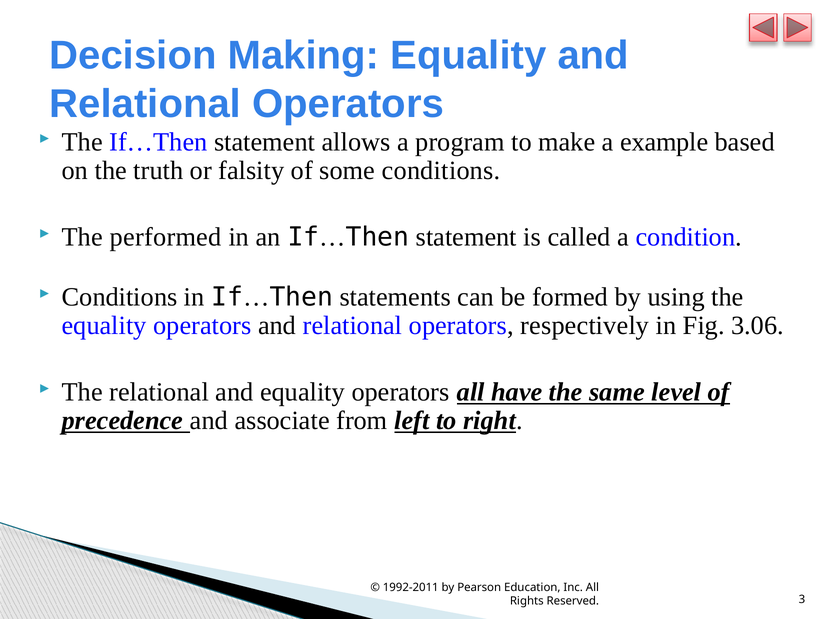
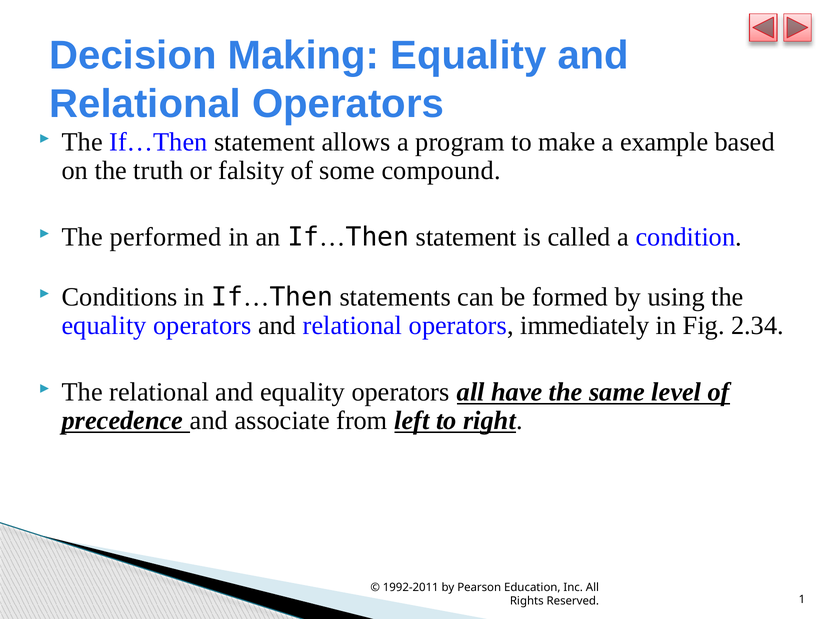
some conditions: conditions -> compound
respectively: respectively -> immediately
3.06: 3.06 -> 2.34
3: 3 -> 1
